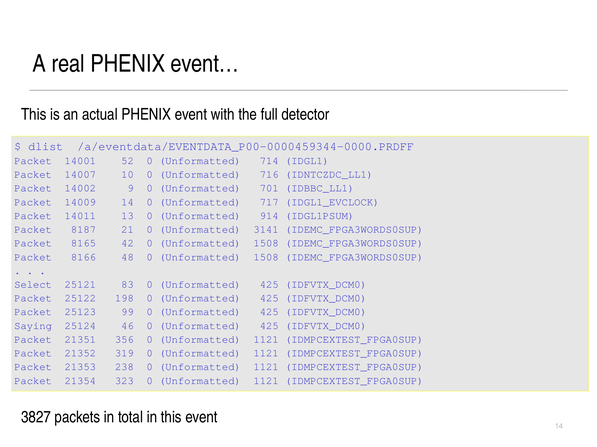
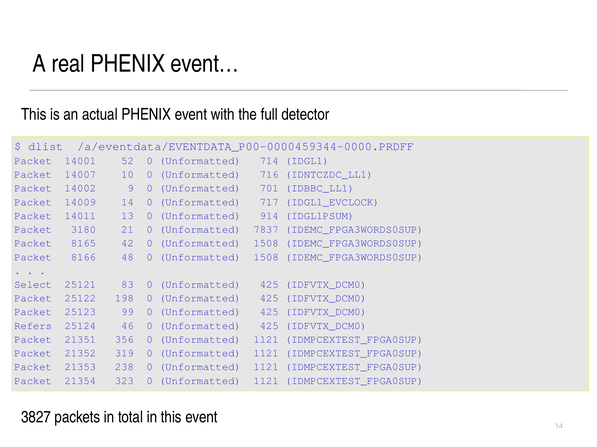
8187: 8187 -> 3180
3141: 3141 -> 7837
Saying: Saying -> Refers
